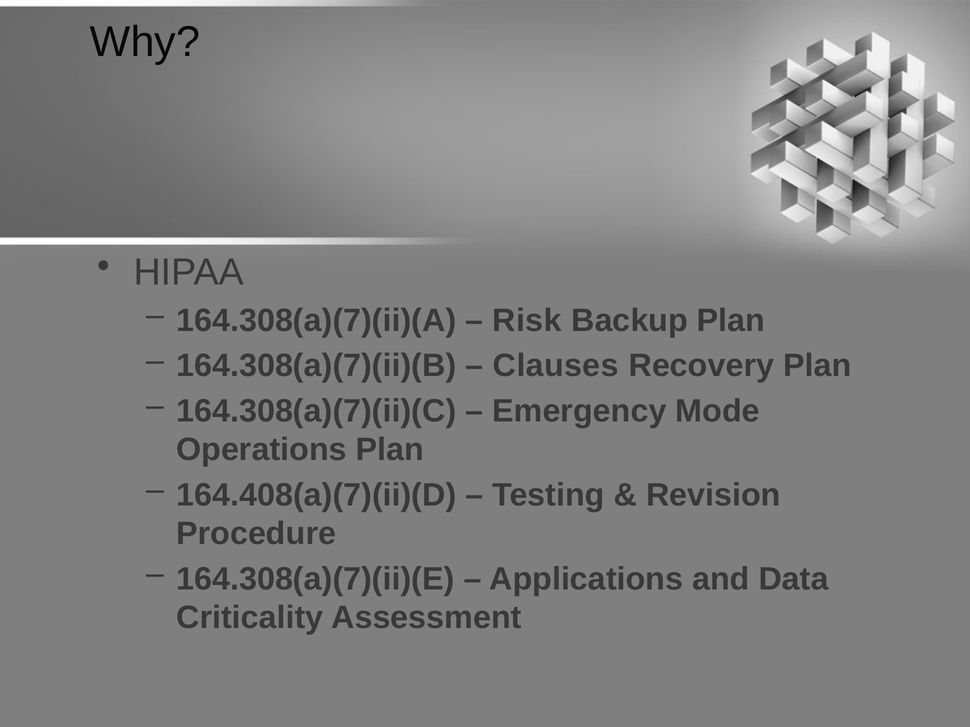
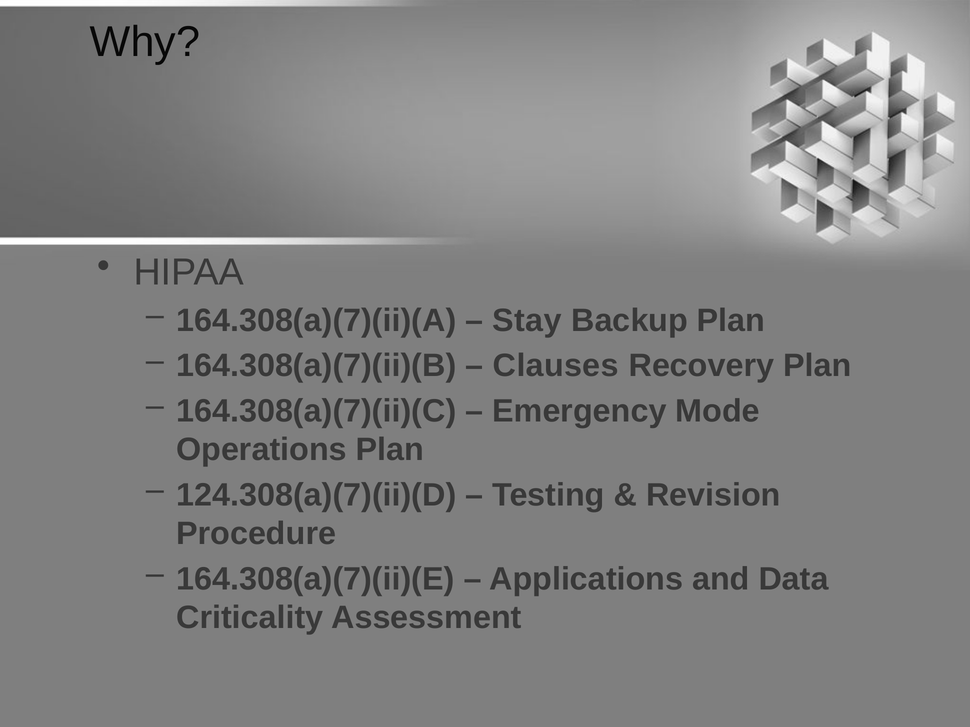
Risk: Risk -> Stay
164.408(a)(7)(ii)(D: 164.408(a)(7)(ii)(D -> 124.308(a)(7)(ii)(D
